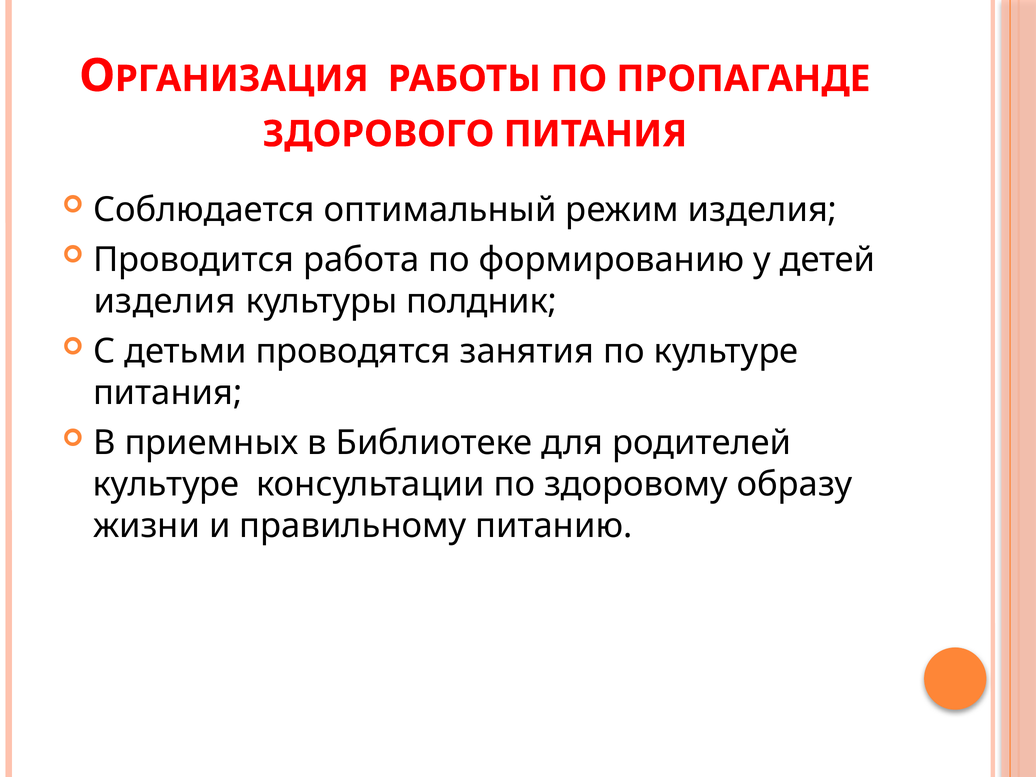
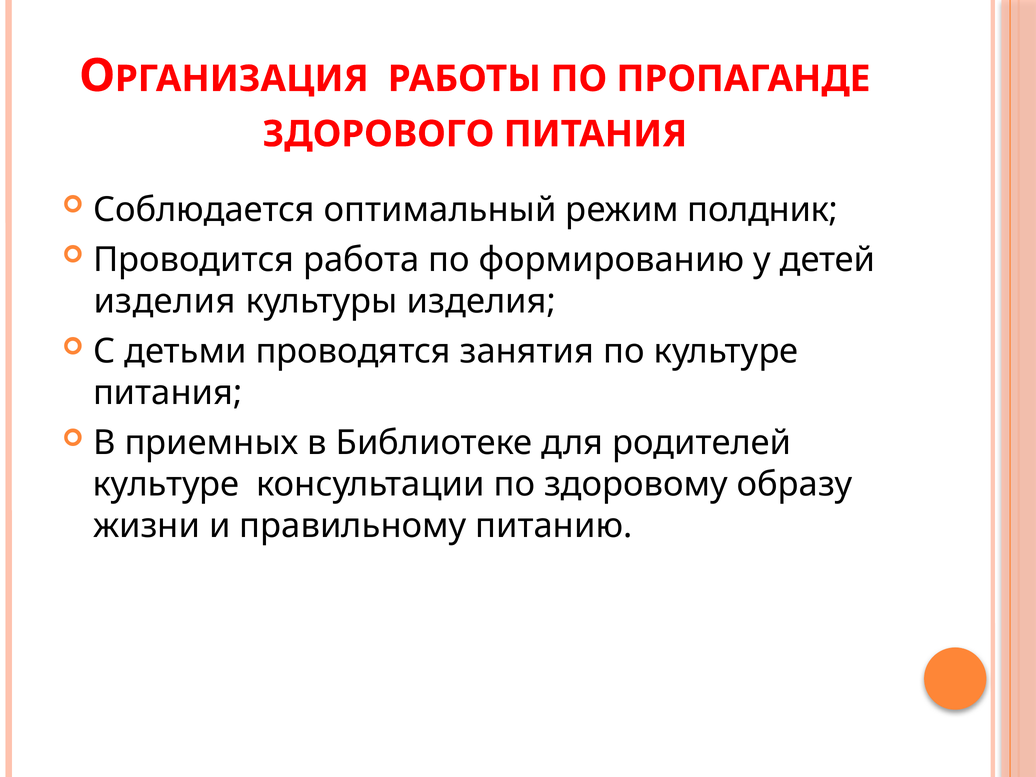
режим изделия: изделия -> полдник
культуры полдник: полдник -> изделия
